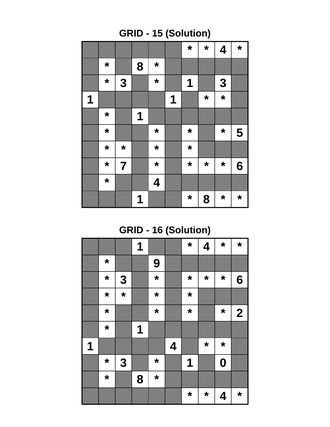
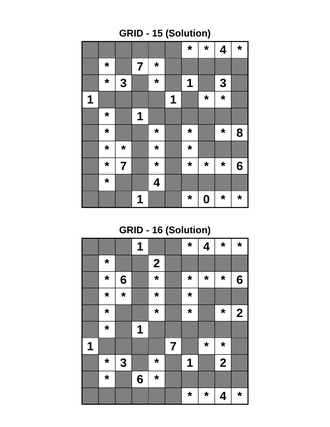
8 at (140, 67): 8 -> 7
5: 5 -> 8
8 at (206, 199): 8 -> 0
9 at (157, 263): 9 -> 2
3 at (123, 280): 3 -> 6
1 4: 4 -> 7
1 0: 0 -> 2
8 at (140, 380): 8 -> 6
